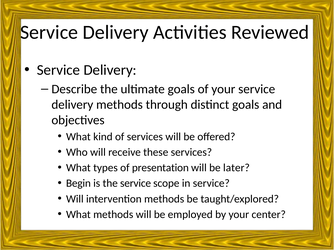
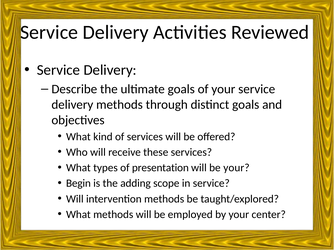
be later: later -> your
the service: service -> adding
